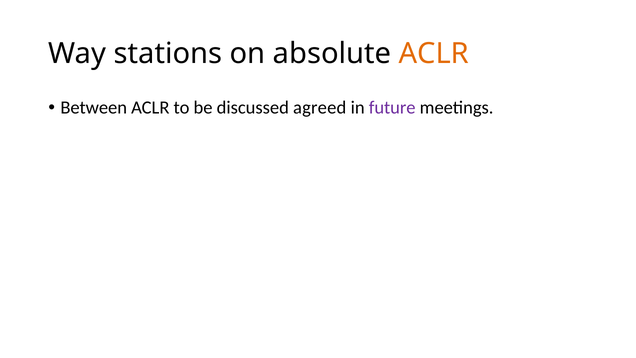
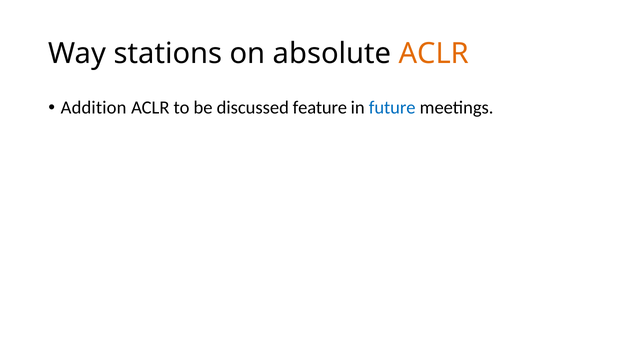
Between: Between -> Addition
agreed: agreed -> feature
future colour: purple -> blue
